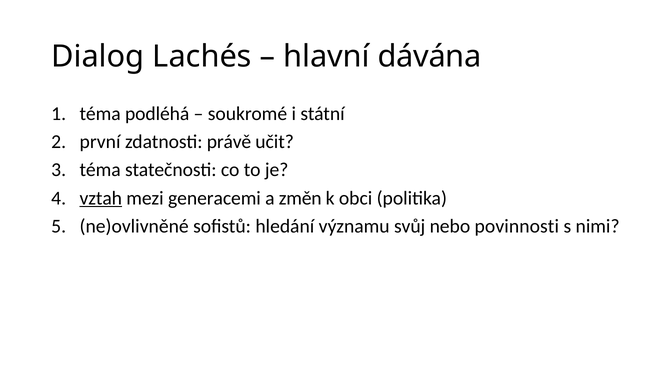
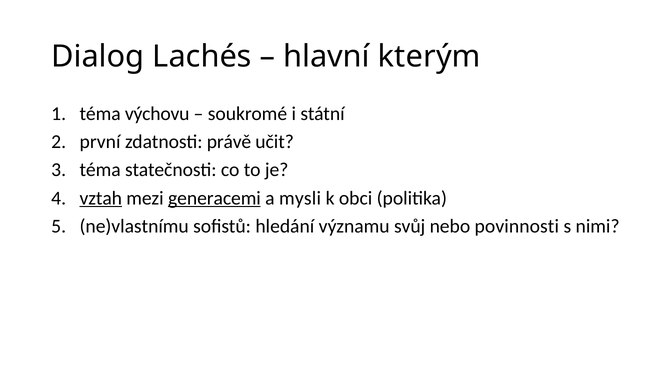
dávána: dávána -> kterým
podléhá: podléhá -> výchovu
generacemi underline: none -> present
změn: změn -> mysli
ne)ovlivněné: ne)ovlivněné -> ne)vlastnímu
